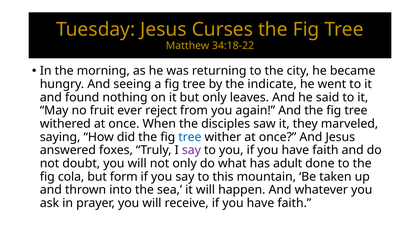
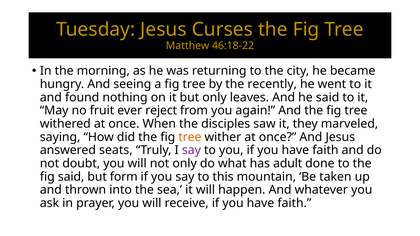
34:18-22: 34:18-22 -> 46:18-22
indicate: indicate -> recently
tree at (190, 137) colour: blue -> orange
foxes: foxes -> seats
fig cola: cola -> said
